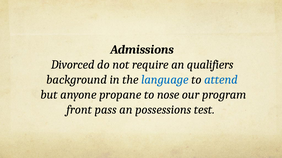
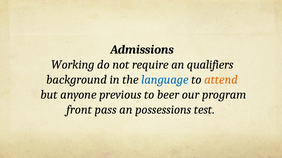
Divorced: Divorced -> Working
attend colour: blue -> orange
propane: propane -> previous
nose: nose -> beer
